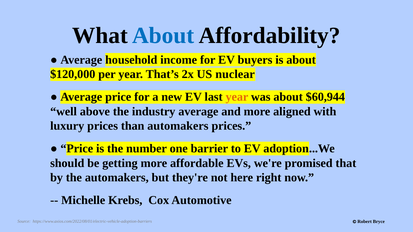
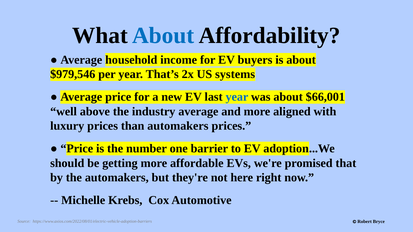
$120,000: $120,000 -> $979,546
nuclear: nuclear -> systems
year at (237, 97) colour: orange -> blue
$60,944: $60,944 -> $66,001
